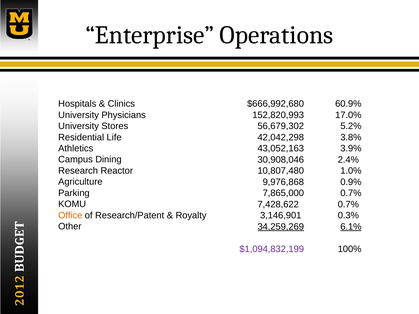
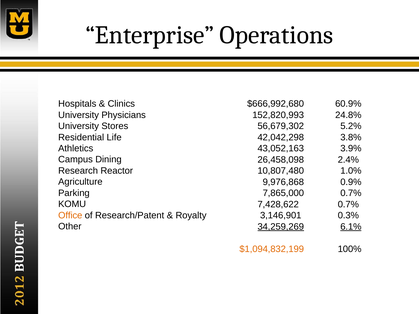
17.0%: 17.0% -> 24.8%
30,908,046: 30,908,046 -> 26,458,098
$1,094,832,199 colour: purple -> orange
